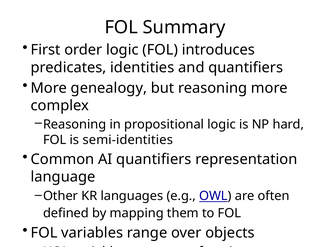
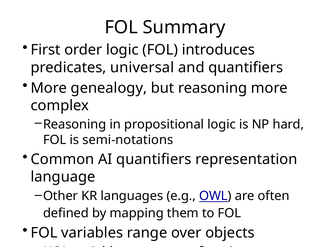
identities: identities -> universal
semi-identities: semi-identities -> semi-notations
